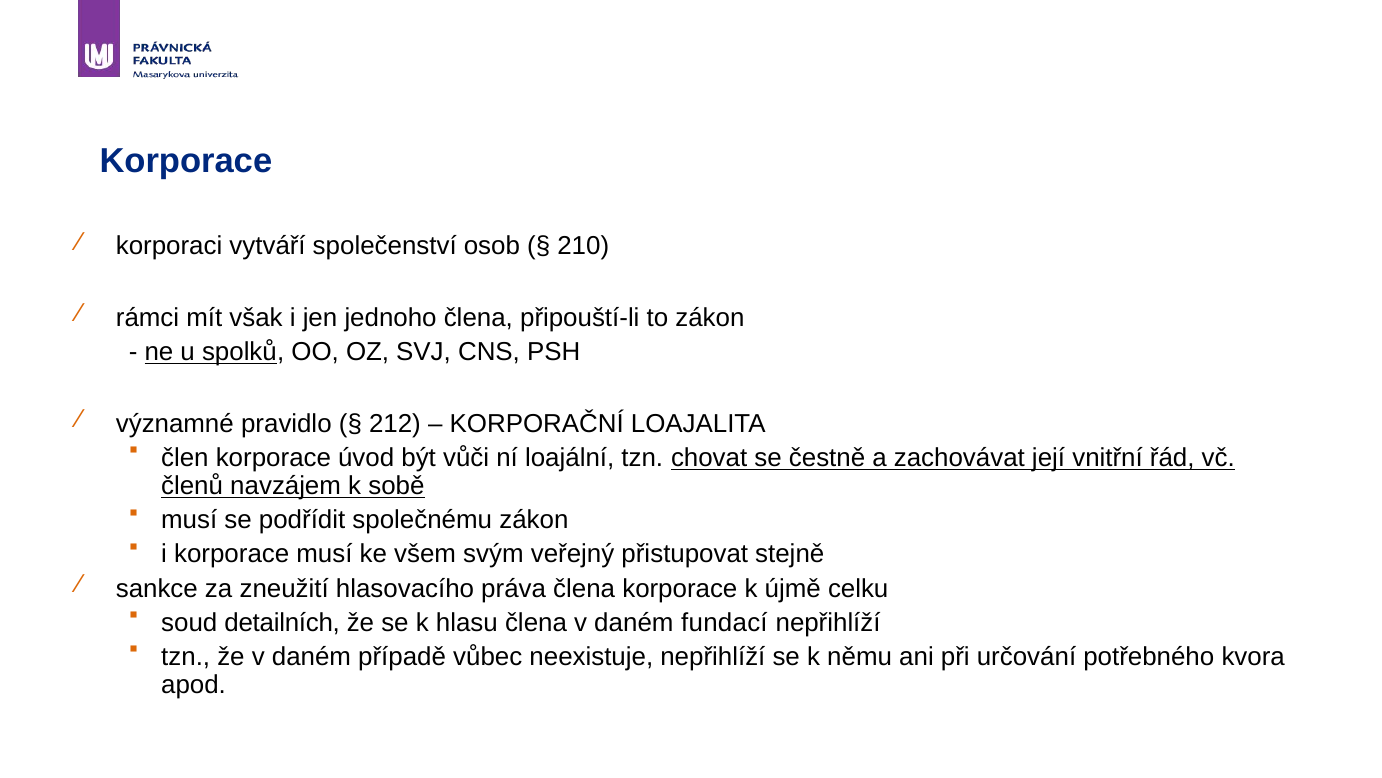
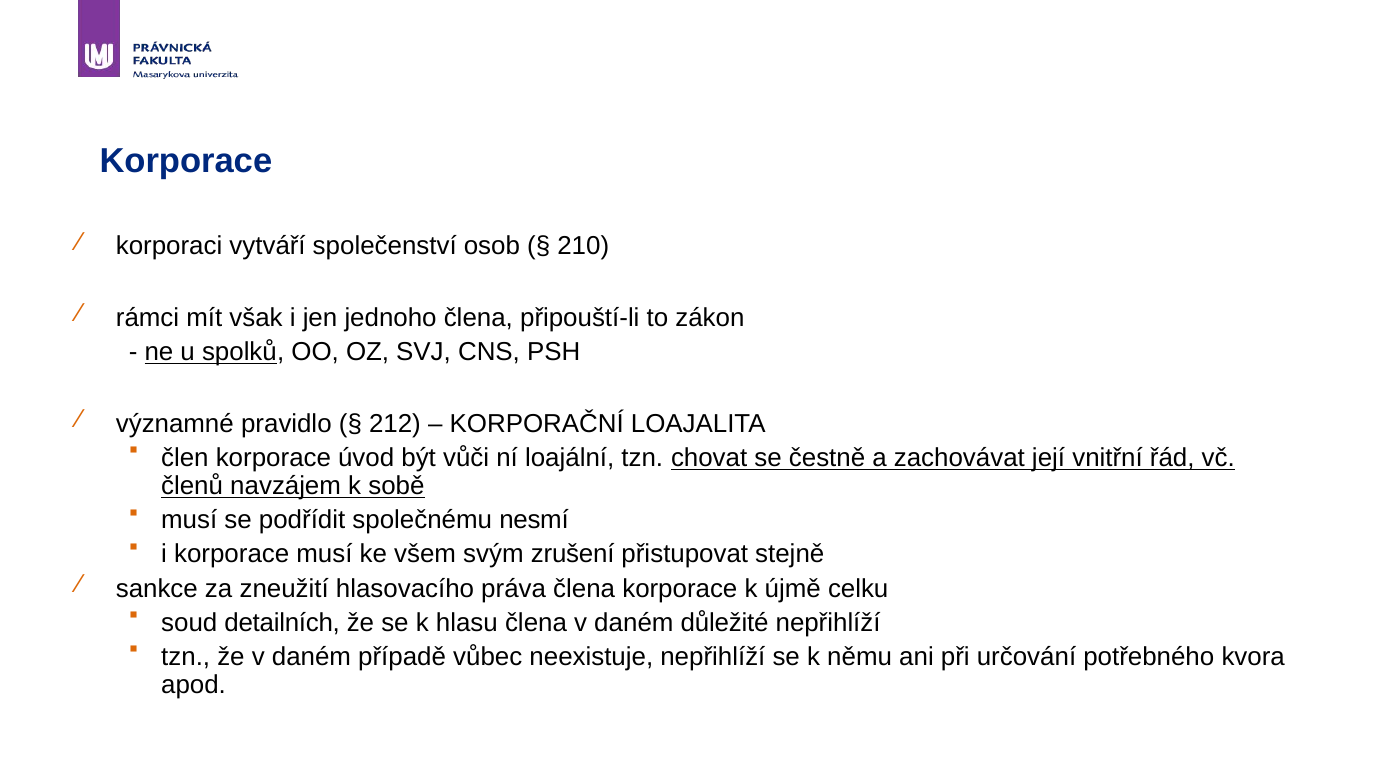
společnému zákon: zákon -> nesmí
veřejný: veřejný -> zrušení
fundací: fundací -> důležité
